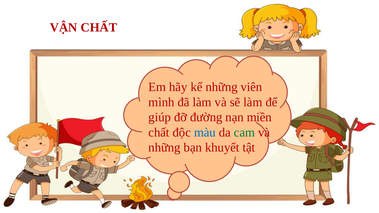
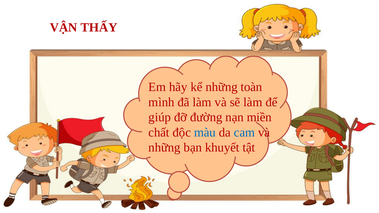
VẬN CHẤT: CHẤT -> THẤY
viên: viên -> toàn
cam colour: green -> blue
